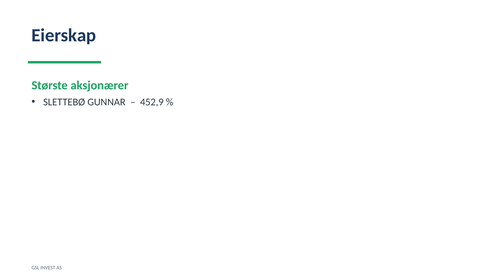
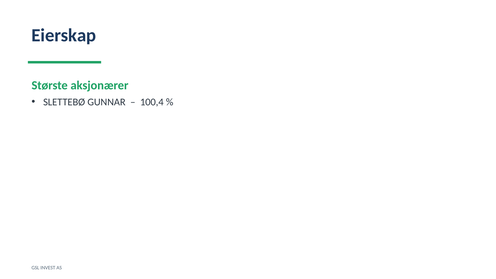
452,9: 452,9 -> 100,4
